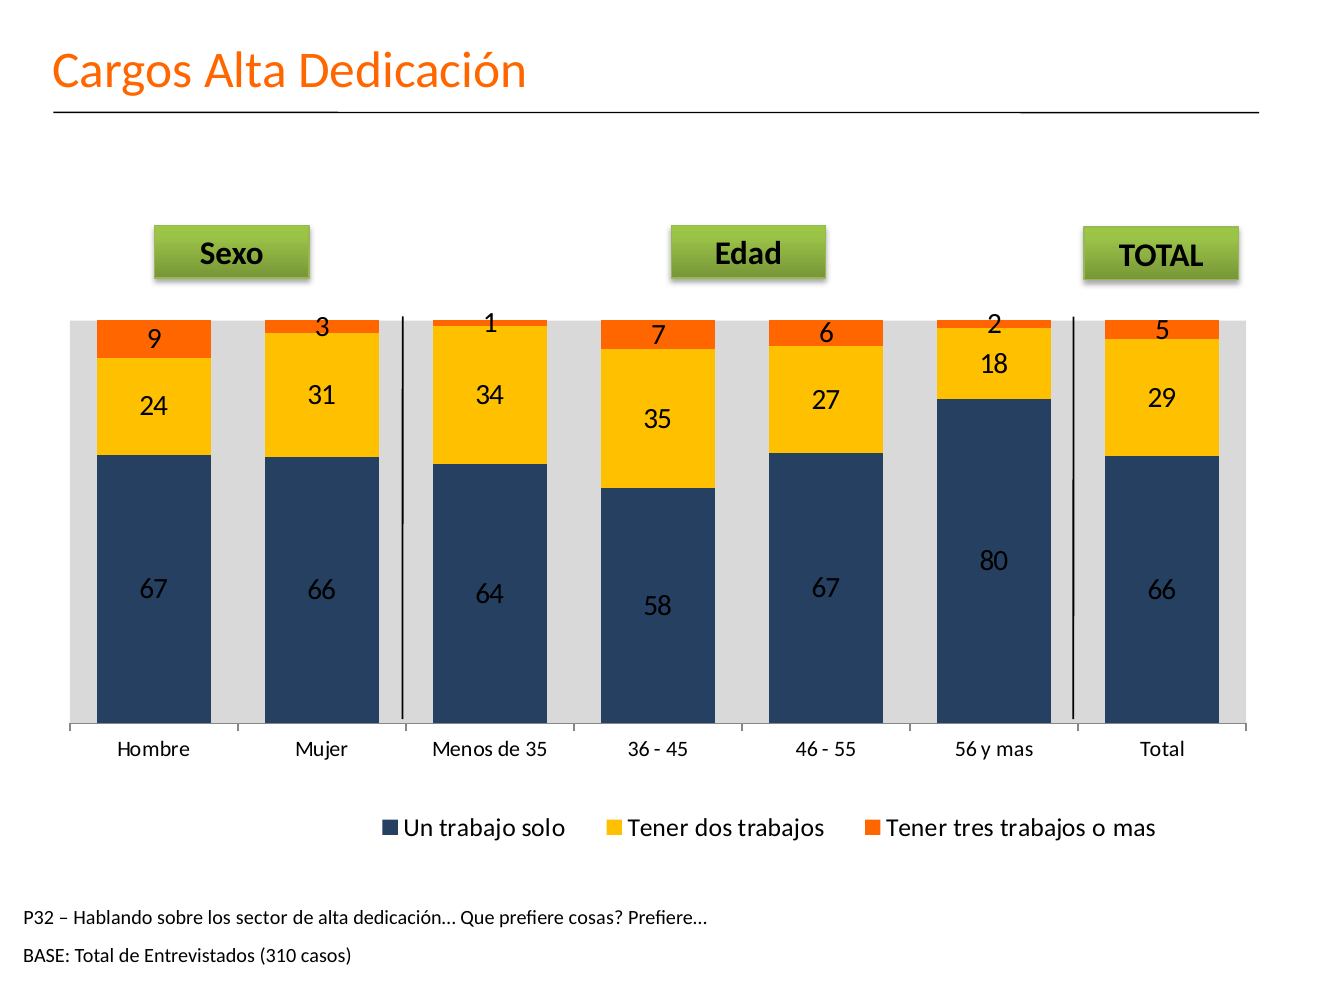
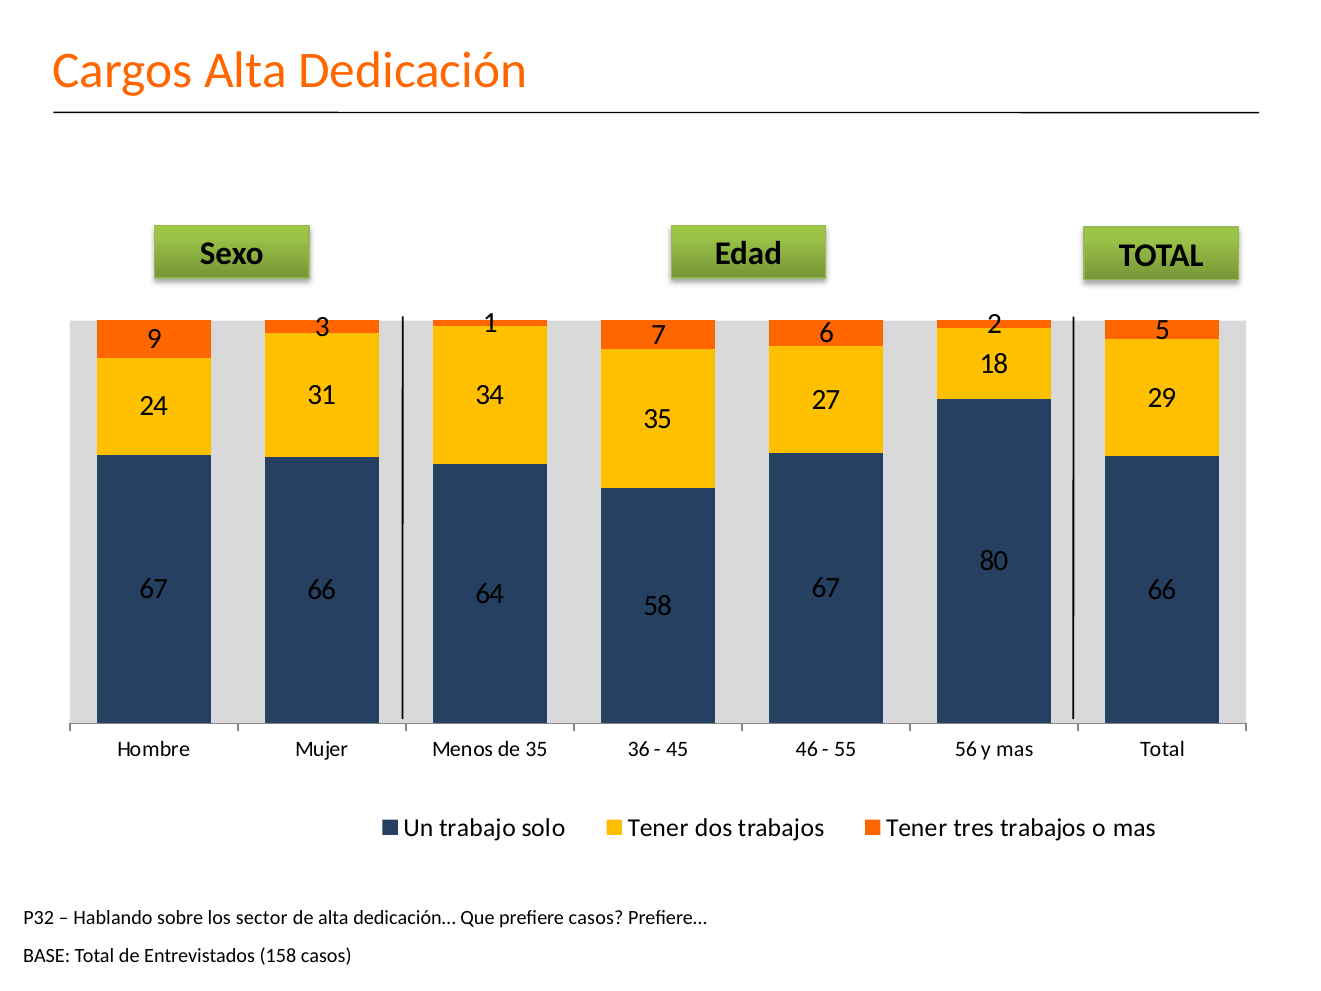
prefiere cosas: cosas -> casos
310: 310 -> 158
